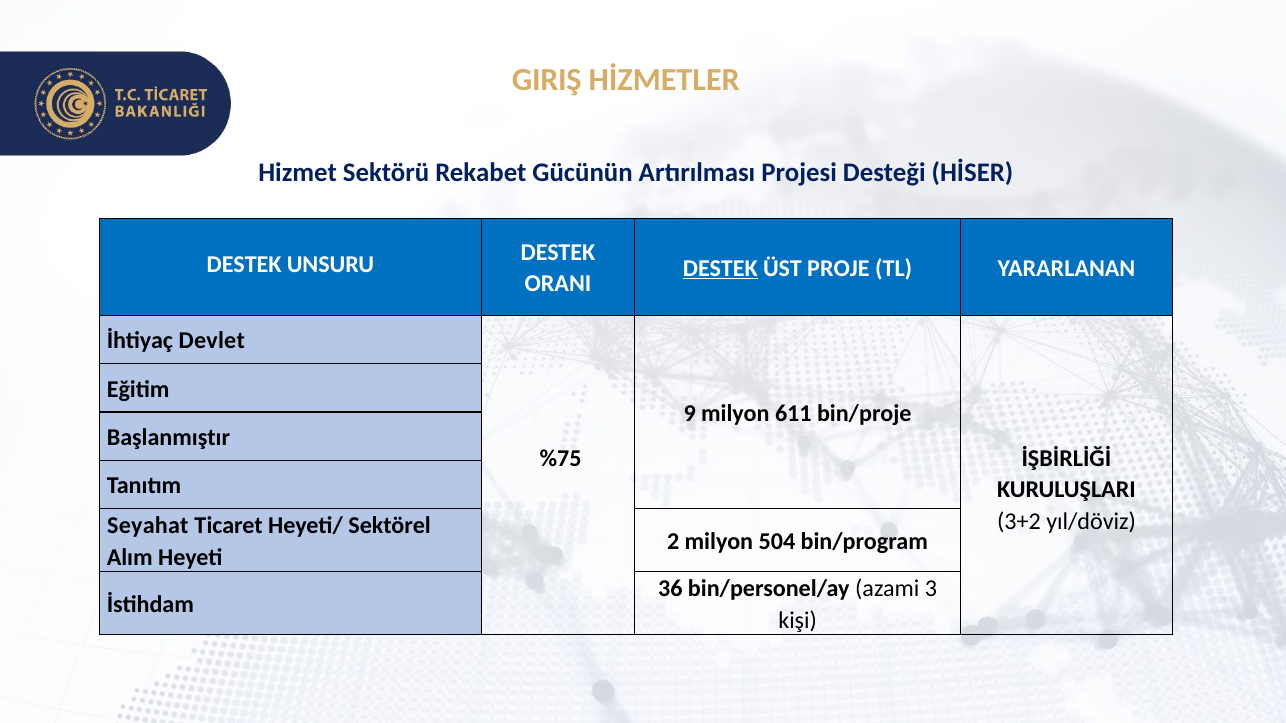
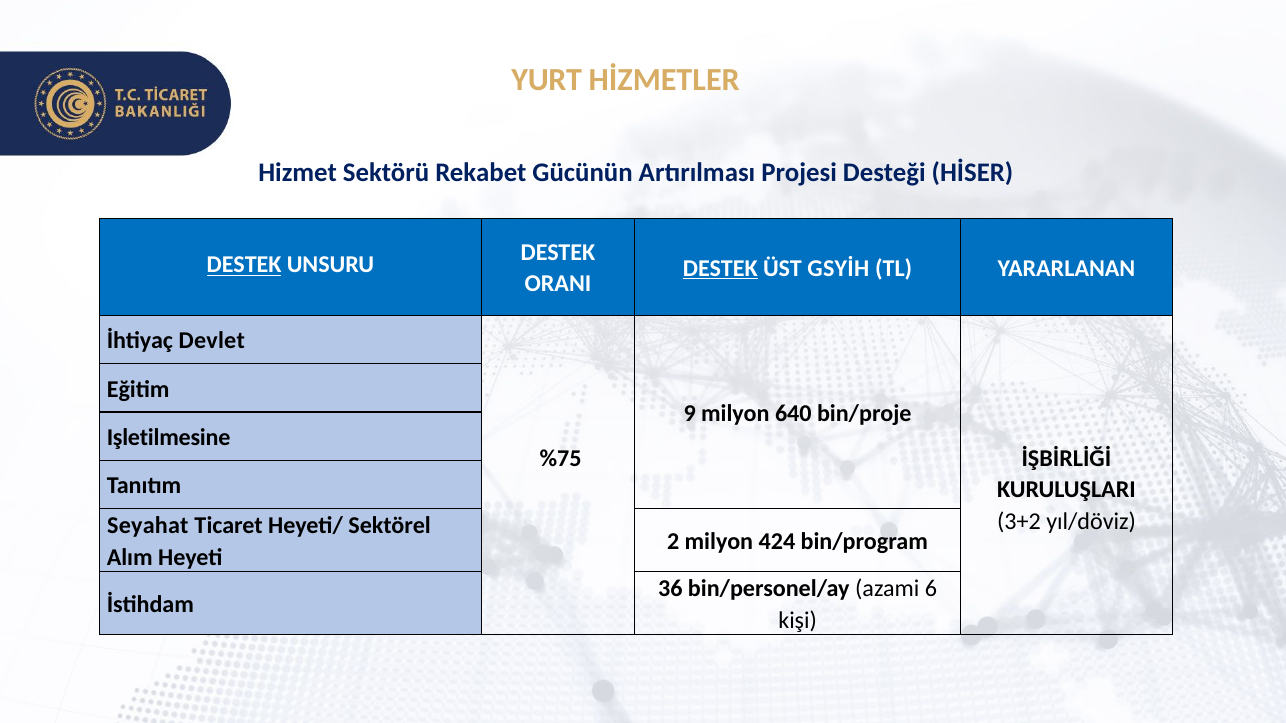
GIRIŞ: GIRIŞ -> YURT
DESTEK at (244, 265) underline: none -> present
PROJE: PROJE -> GSYİH
611: 611 -> 640
Başlanmıştır: Başlanmıştır -> Işletilmesine
504: 504 -> 424
3: 3 -> 6
